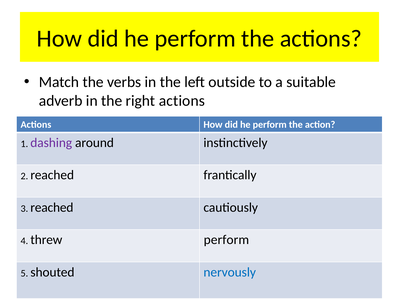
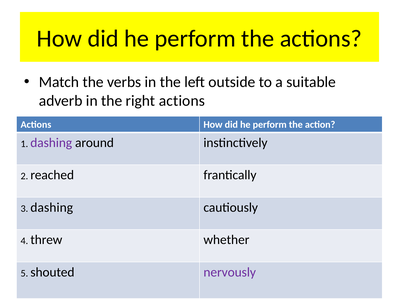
3 reached: reached -> dashing
threw perform: perform -> whether
nervously colour: blue -> purple
